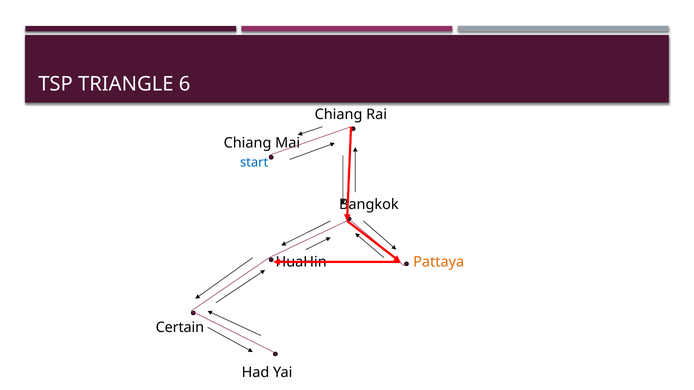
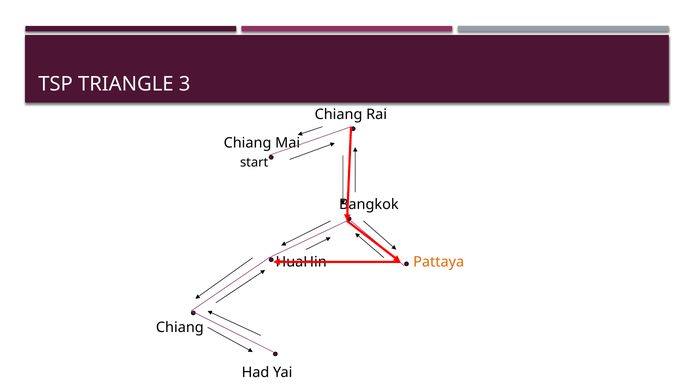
6: 6 -> 3
start colour: blue -> black
Certain at (180, 328): Certain -> Chiang
